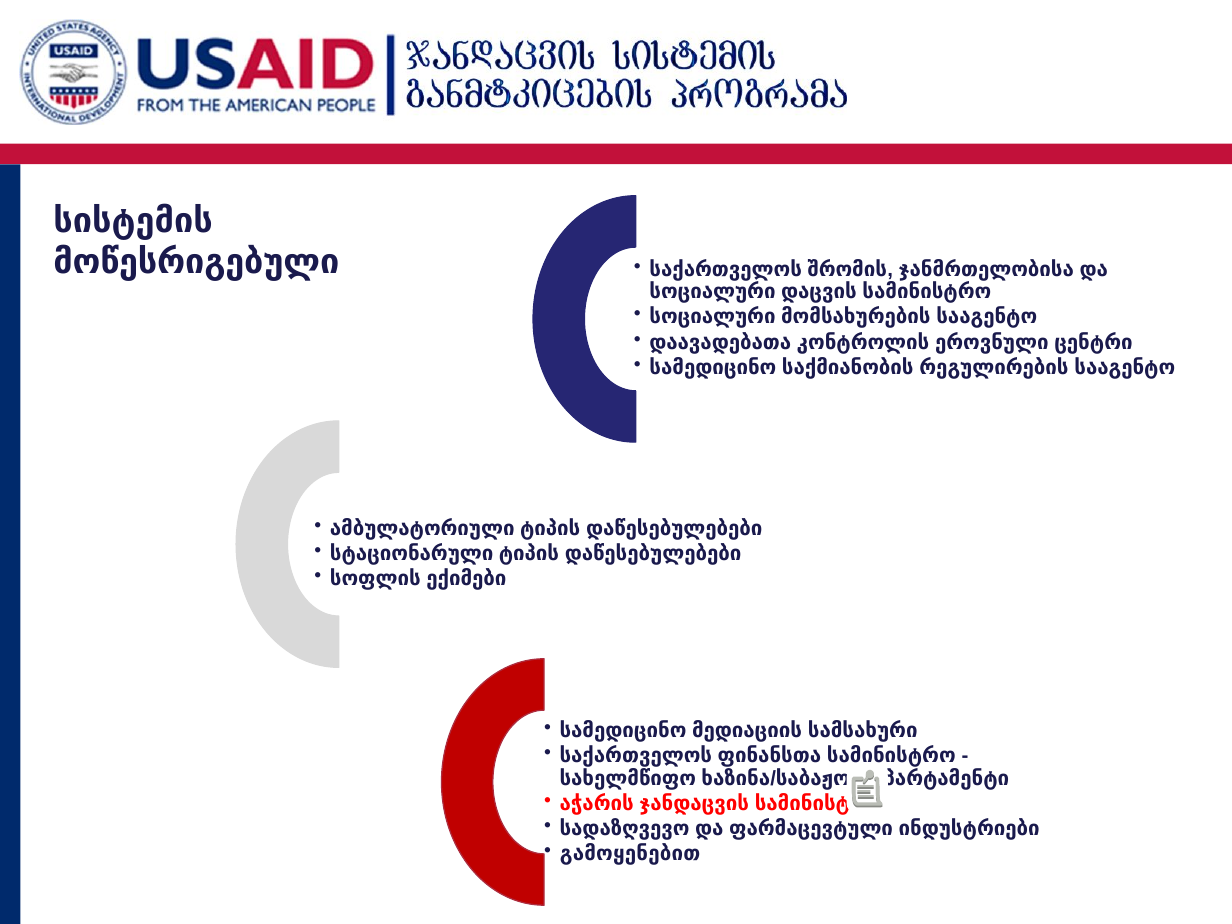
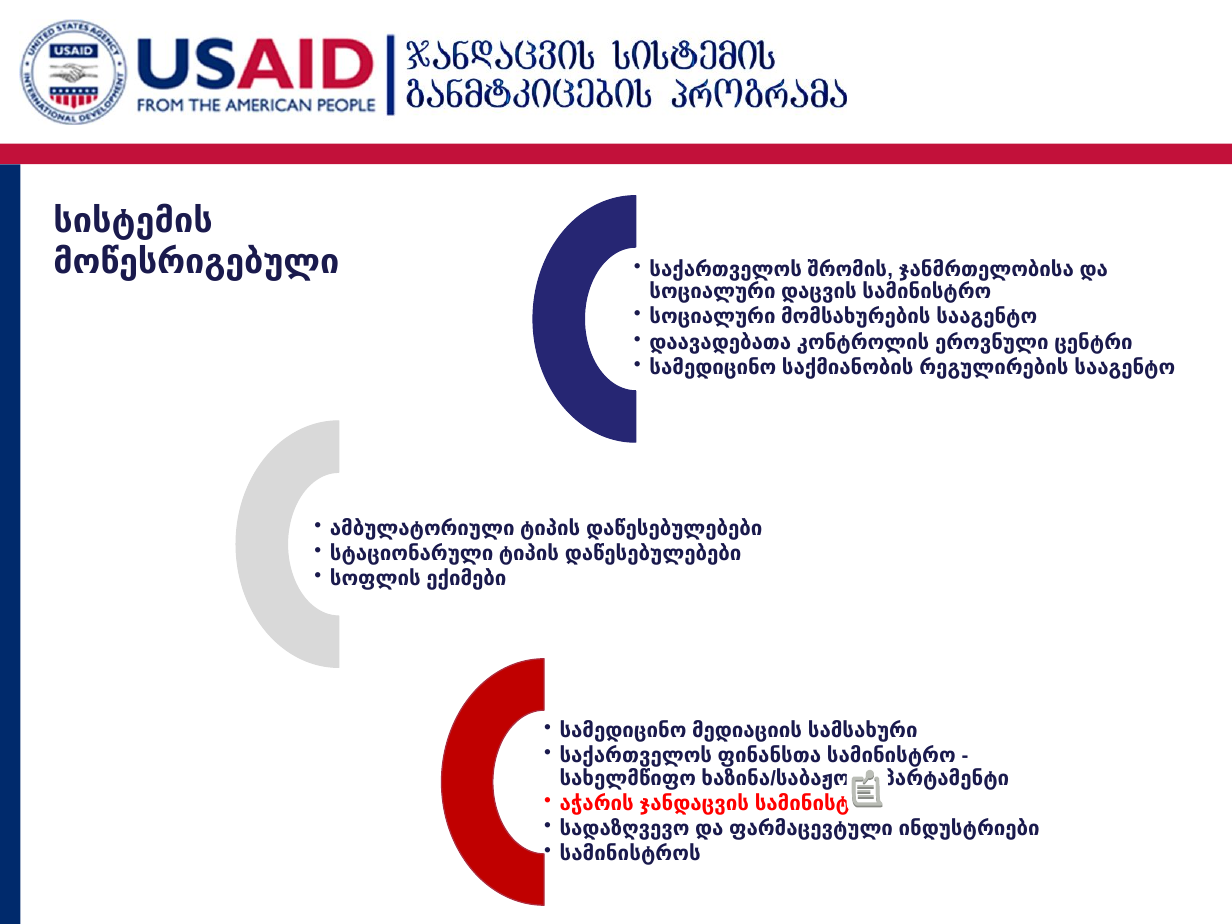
გამოყენებით: გამოყენებით -> სამინისტროს
